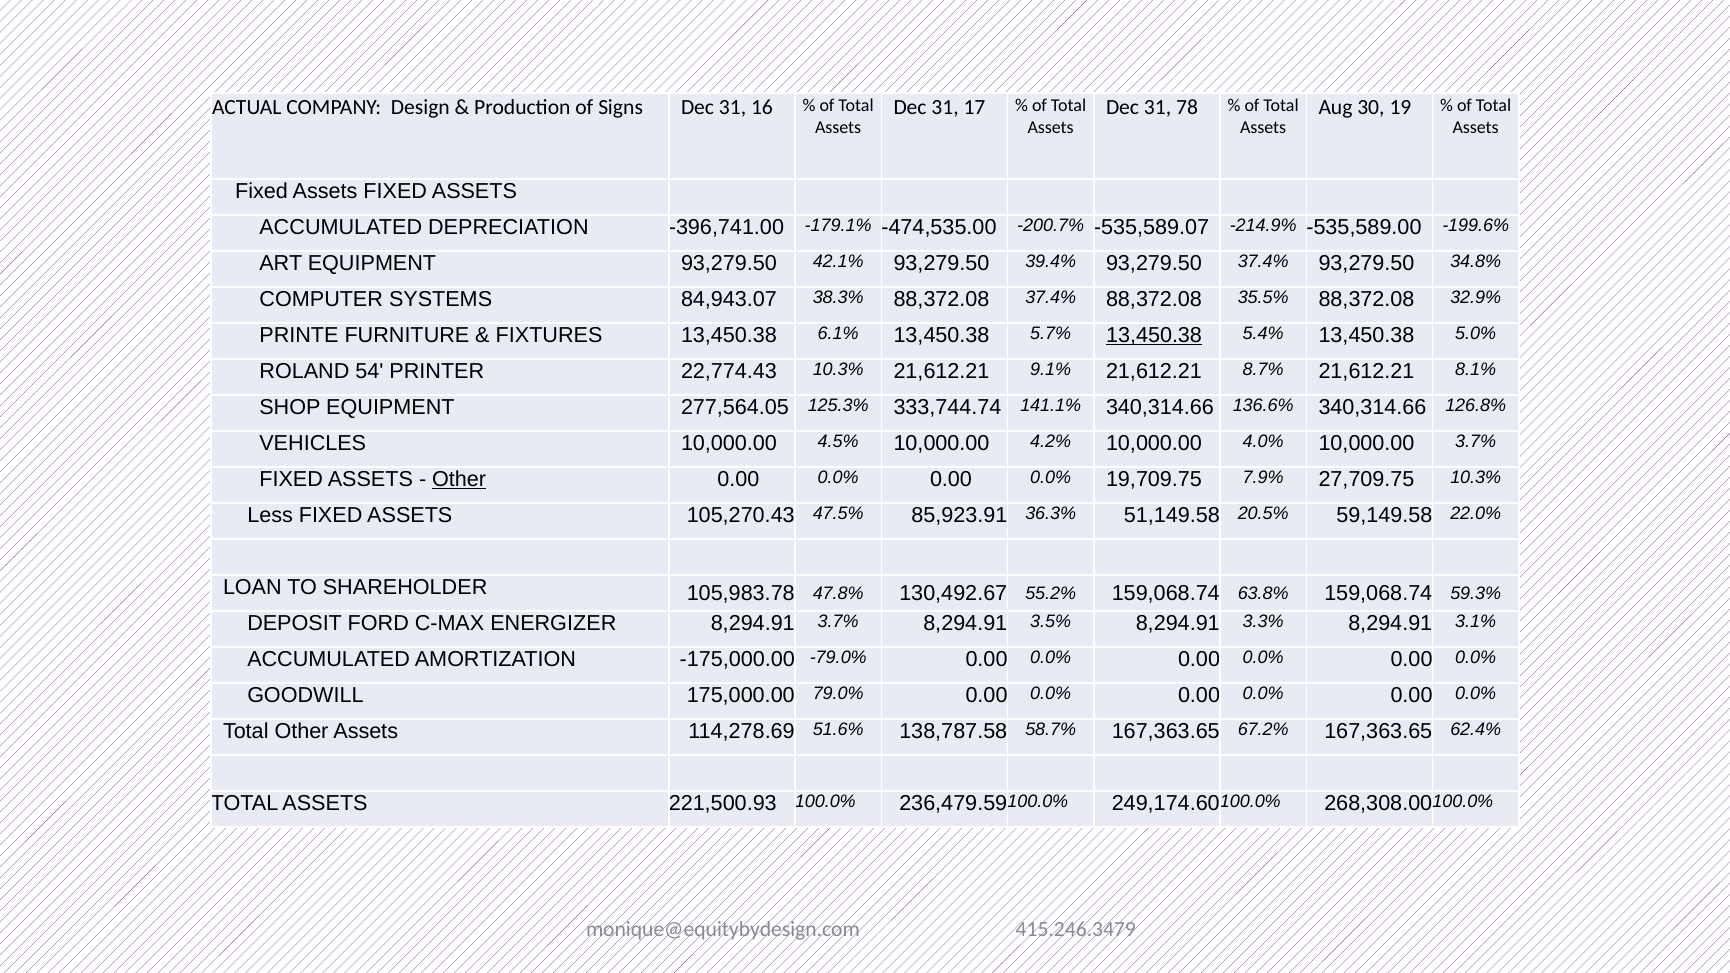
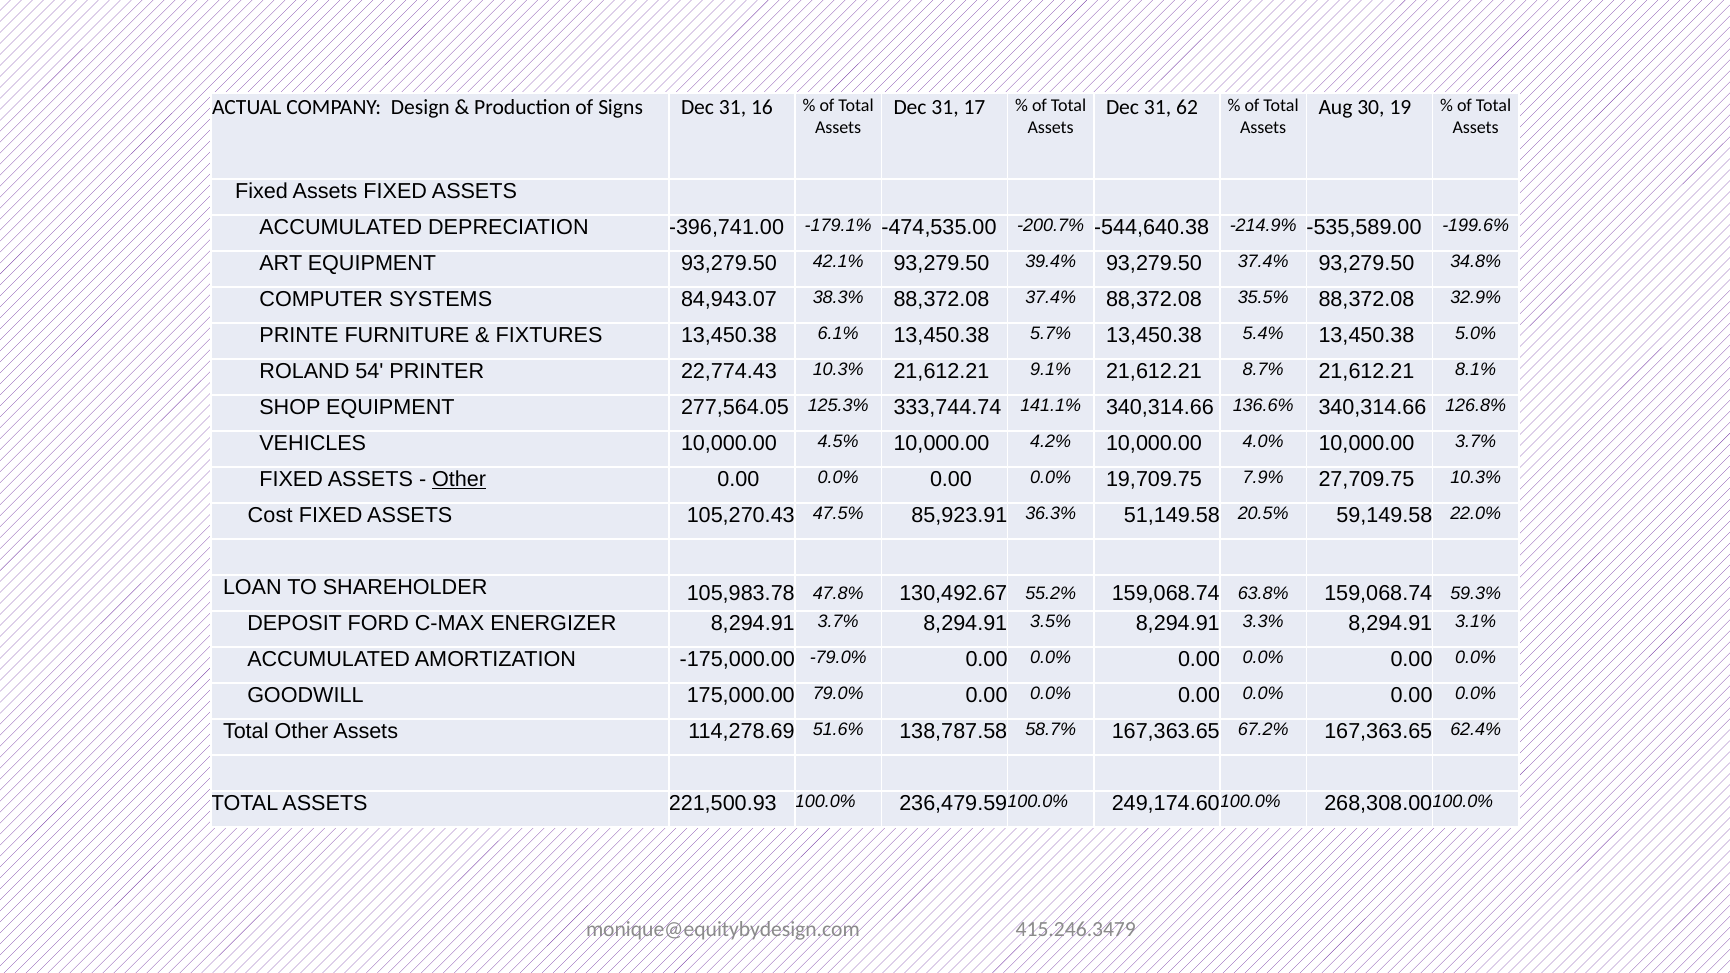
78: 78 -> 62
-535,589.07: -535,589.07 -> -544,640.38
13,450.38 at (1154, 335) underline: present -> none
Less: Less -> Cost
